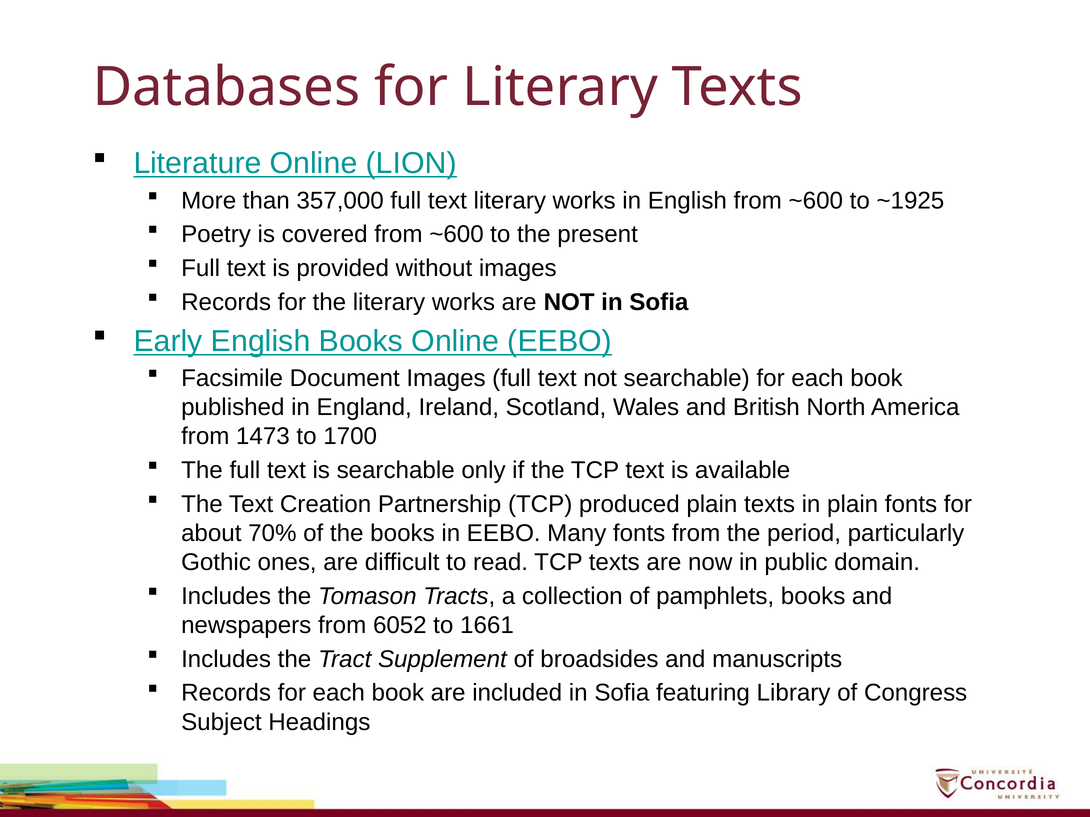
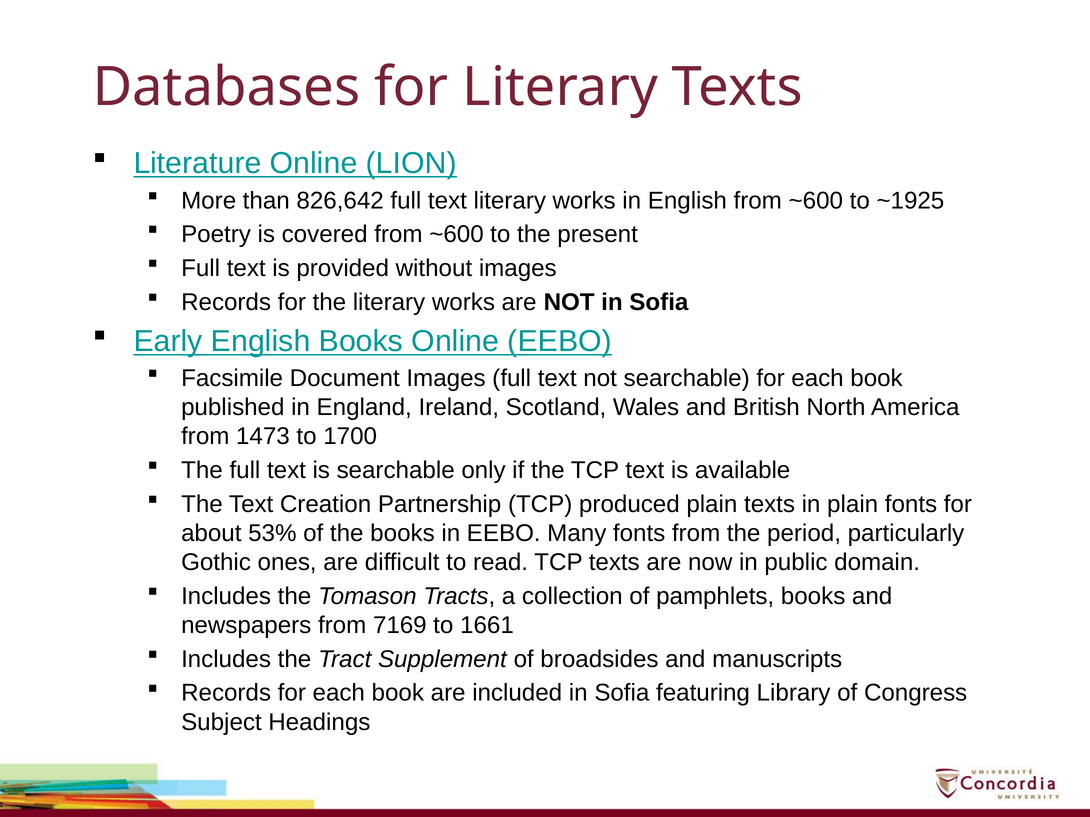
357,000: 357,000 -> 826,642
70%: 70% -> 53%
6052: 6052 -> 7169
